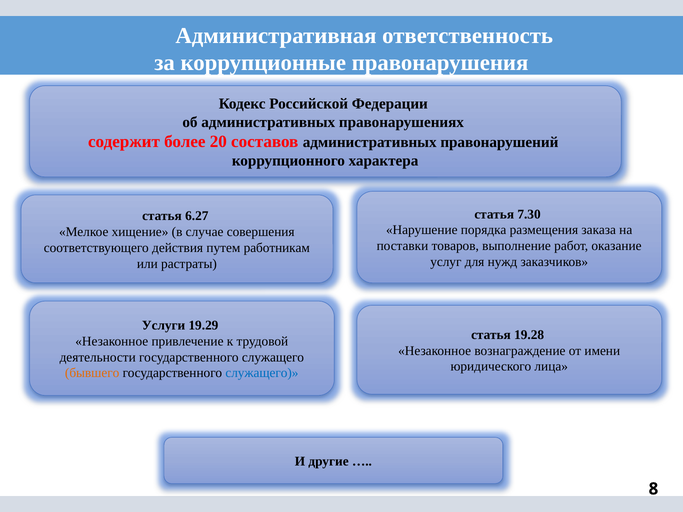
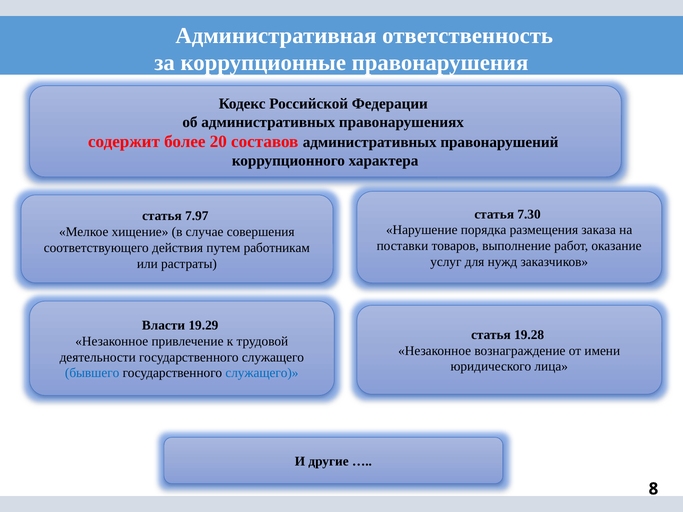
6.27: 6.27 -> 7.97
Услуги: Услуги -> Власти
бывшего colour: orange -> blue
